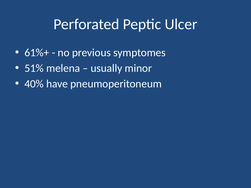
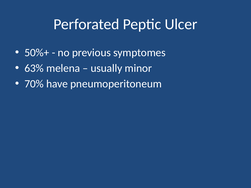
61%+: 61%+ -> 50%+
51%: 51% -> 63%
40%: 40% -> 70%
